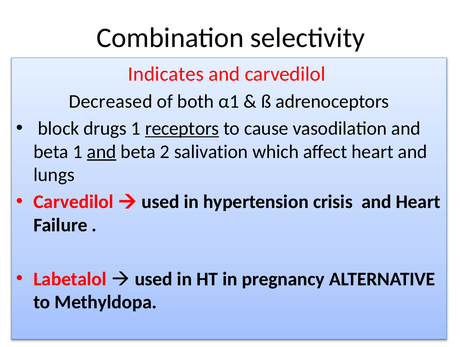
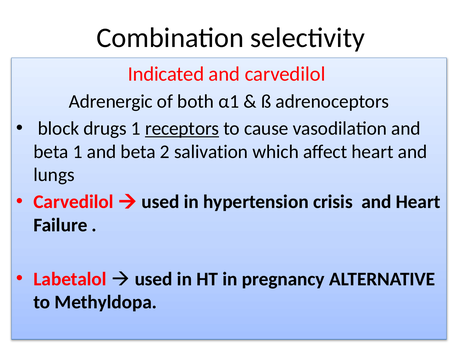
Indicates: Indicates -> Indicated
Decreased: Decreased -> Adrenergic
and at (102, 152) underline: present -> none
